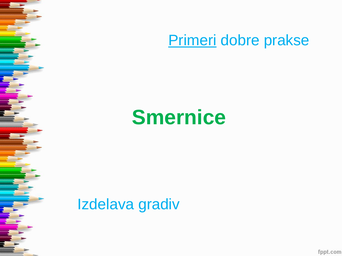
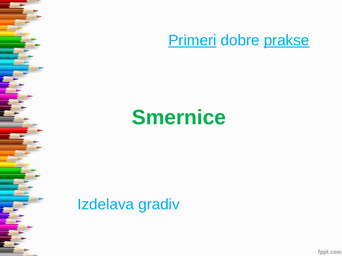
prakse underline: none -> present
